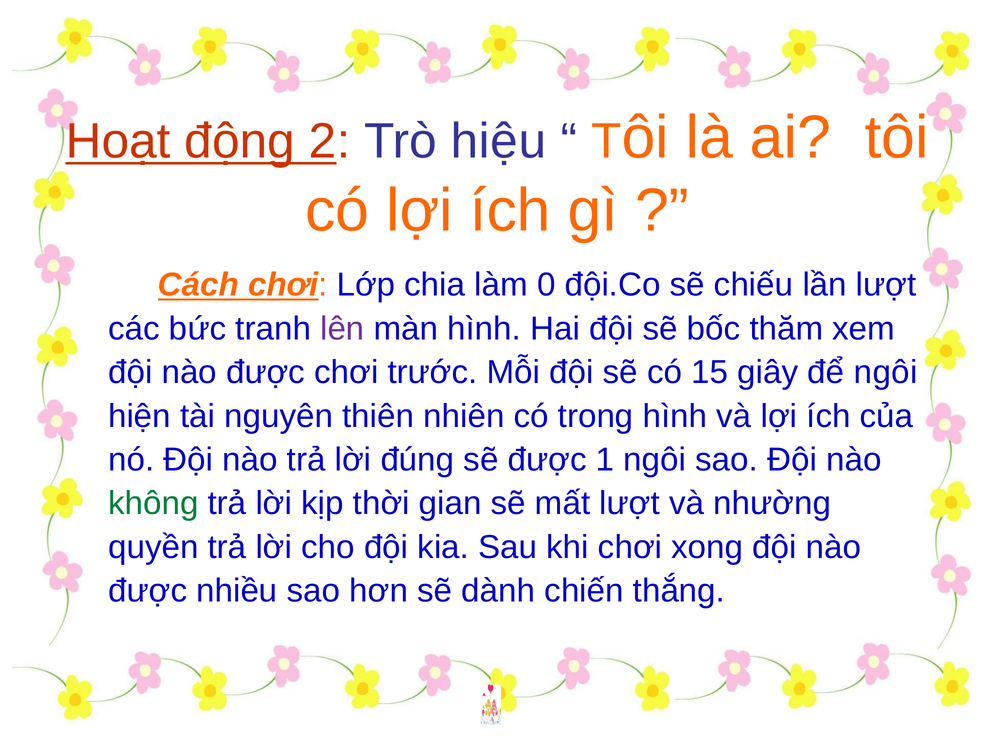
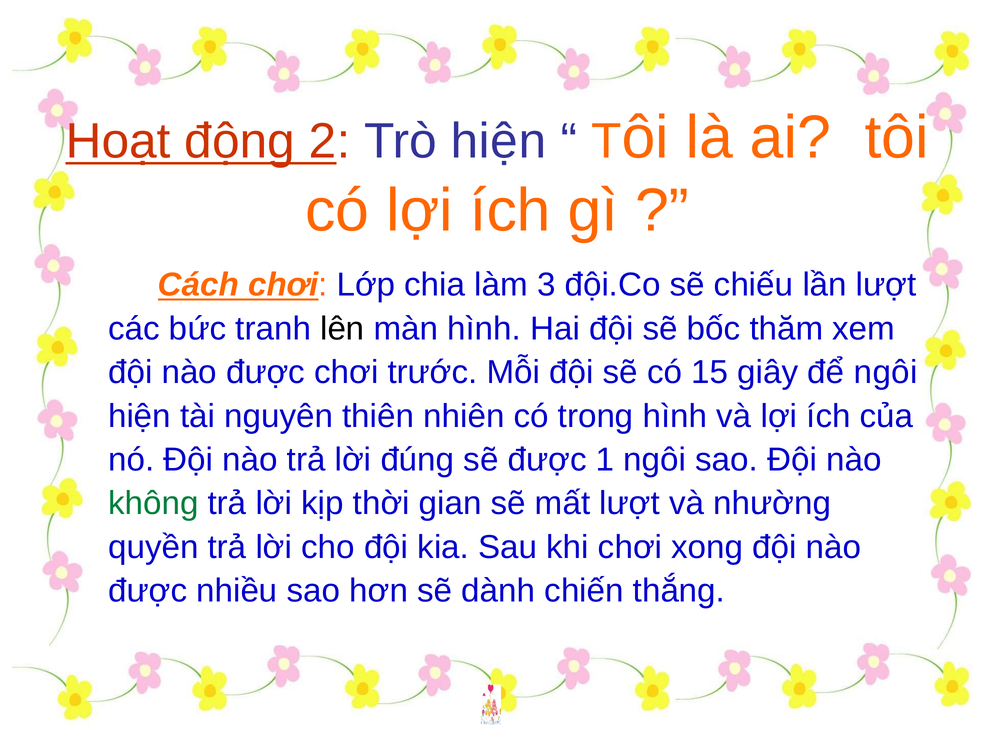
Trò hiệu: hiệu -> hiện
0: 0 -> 3
lên colour: purple -> black
